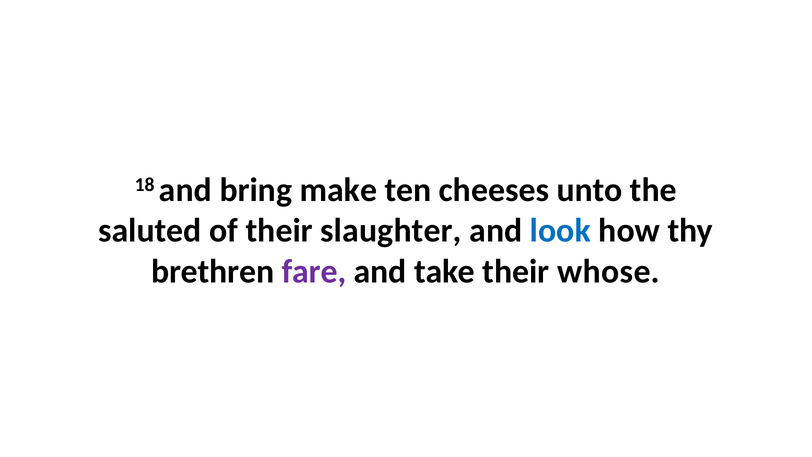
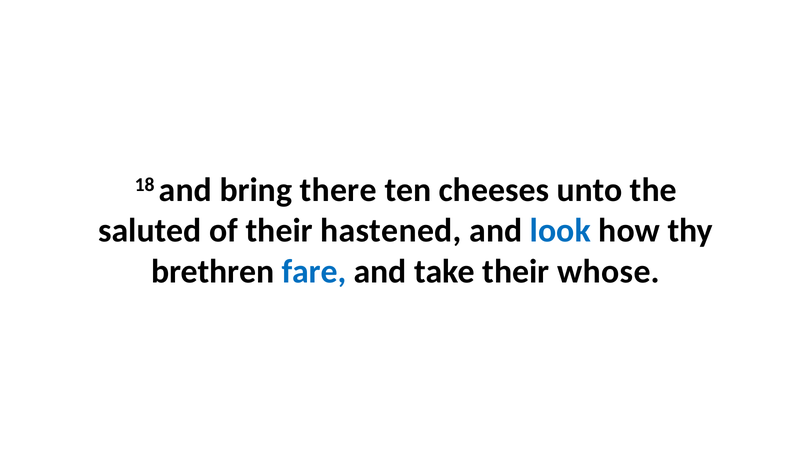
make: make -> there
slaughter: slaughter -> hastened
fare colour: purple -> blue
